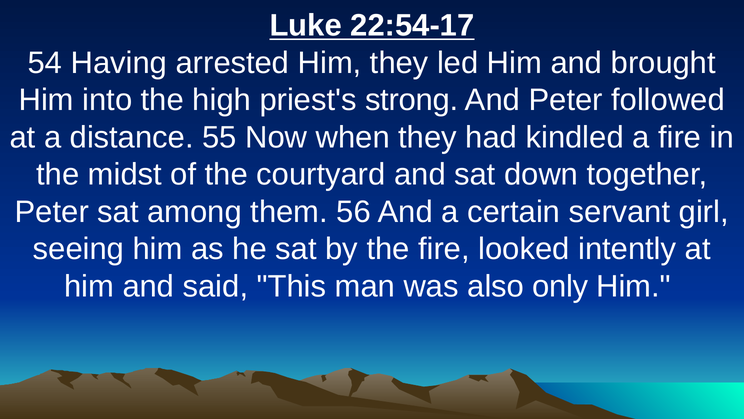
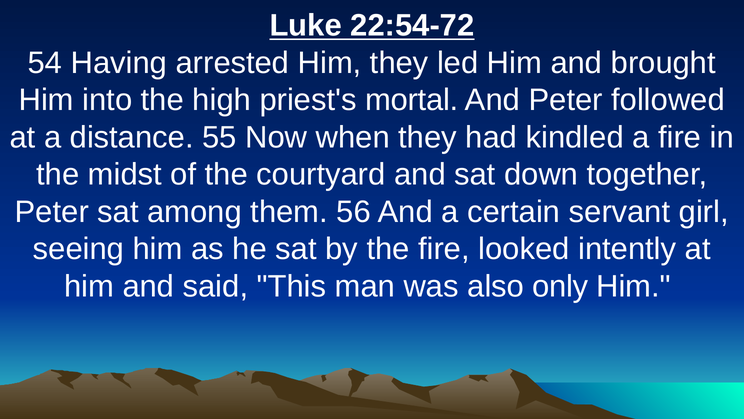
22:54-17: 22:54-17 -> 22:54-72
strong: strong -> mortal
